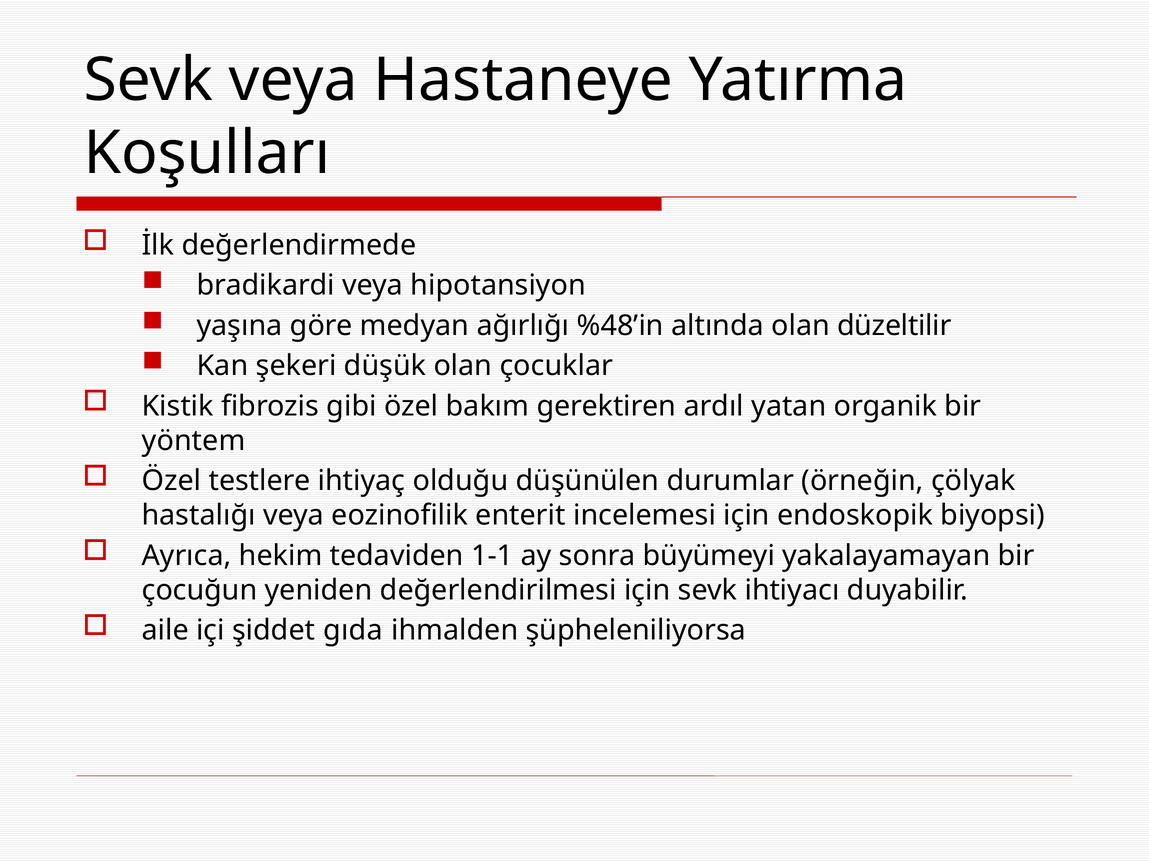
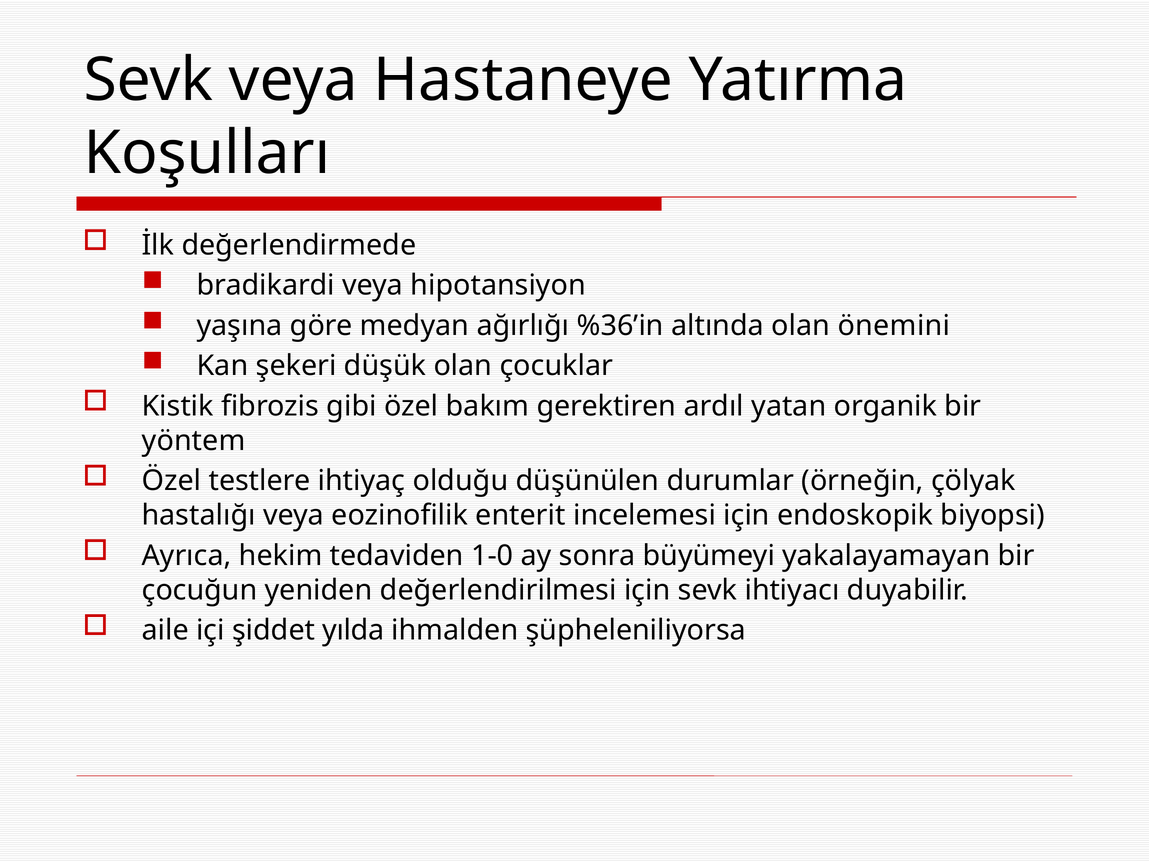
%48’in: %48’in -> %36’in
düzeltilir: düzeltilir -> önemini
1-1: 1-1 -> 1-0
gıda: gıda -> yılda
